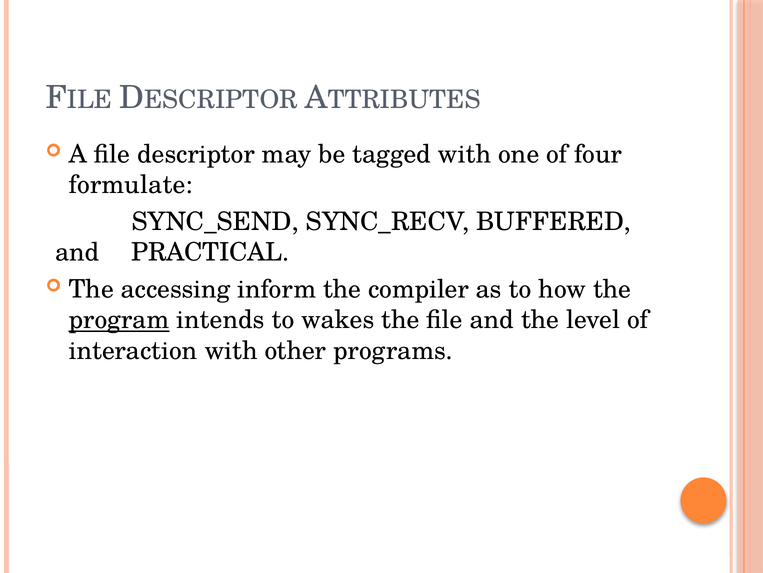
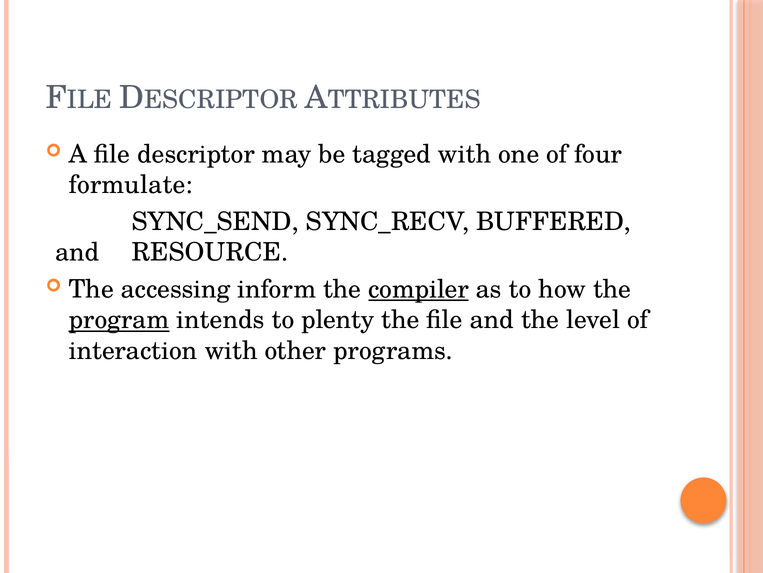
PRACTICAL: PRACTICAL -> RESOURCE
compiler underline: none -> present
wakes: wakes -> plenty
